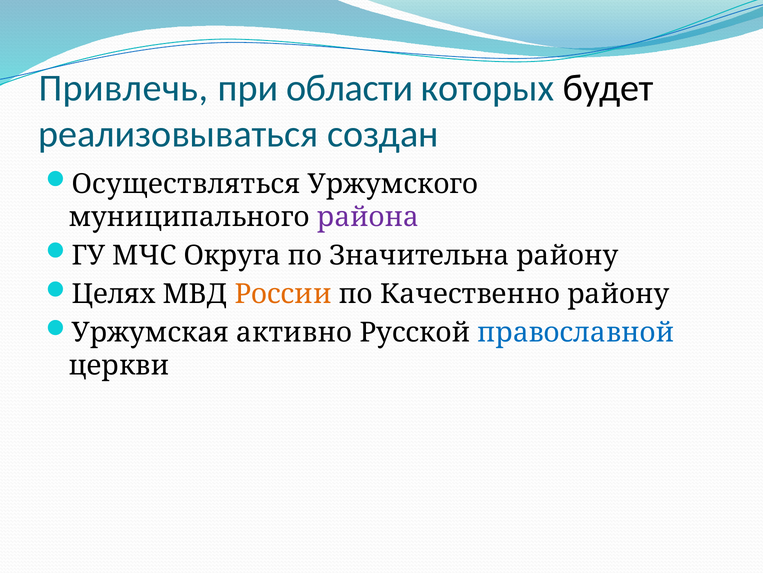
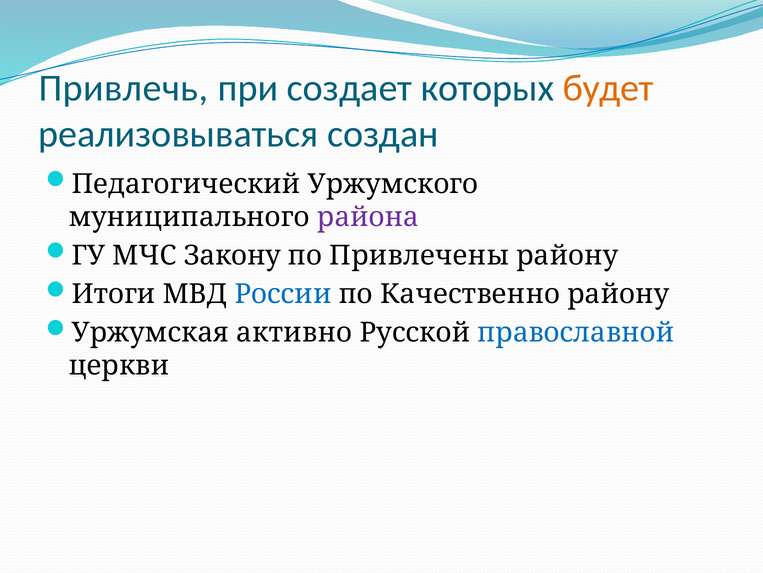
области: области -> создает
будет colour: black -> orange
Осуществляться: Осуществляться -> Педагогический
Округа: Округа -> Закону
Значительна: Значительна -> Привлечены
Целях: Целях -> Итоги
России colour: orange -> blue
